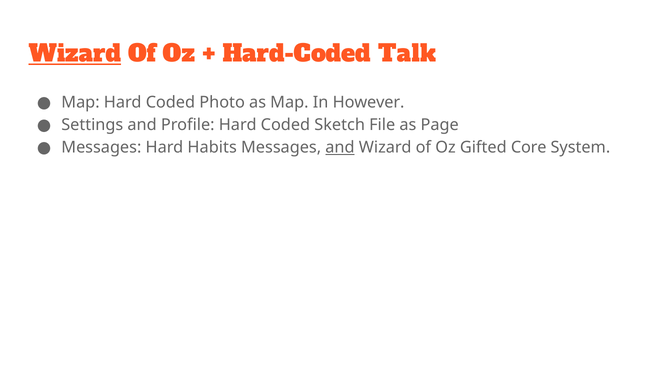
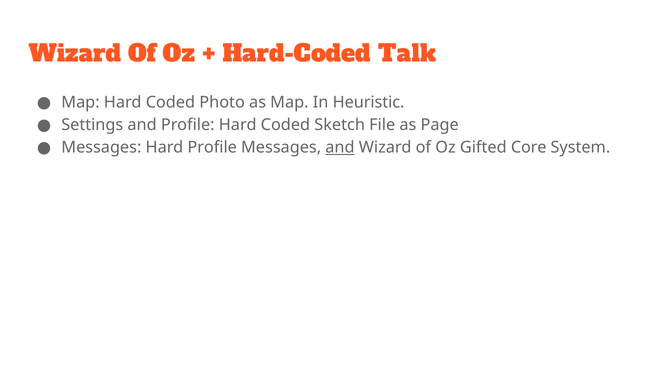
Wizard at (75, 54) underline: present -> none
However: However -> Heuristic
Hard Habits: Habits -> Profile
